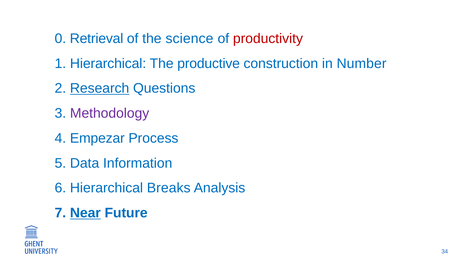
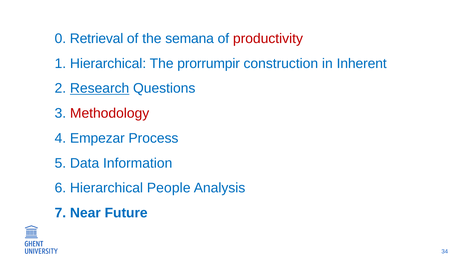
science: science -> semana
productive: productive -> prorrumpir
Number: Number -> Inherent
Methodology colour: purple -> red
Breaks: Breaks -> People
Near underline: present -> none
